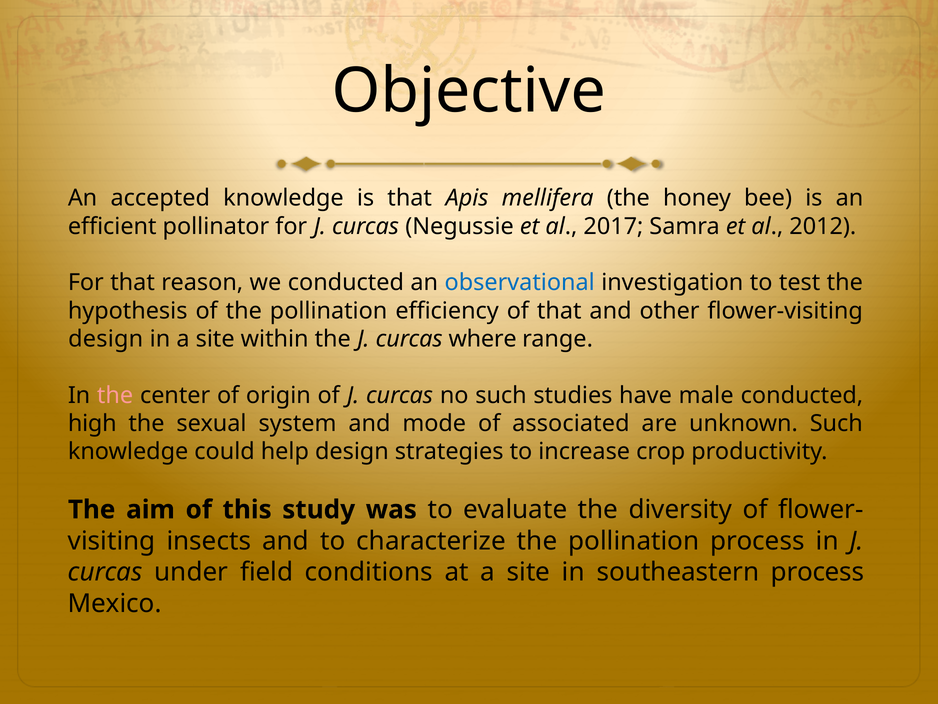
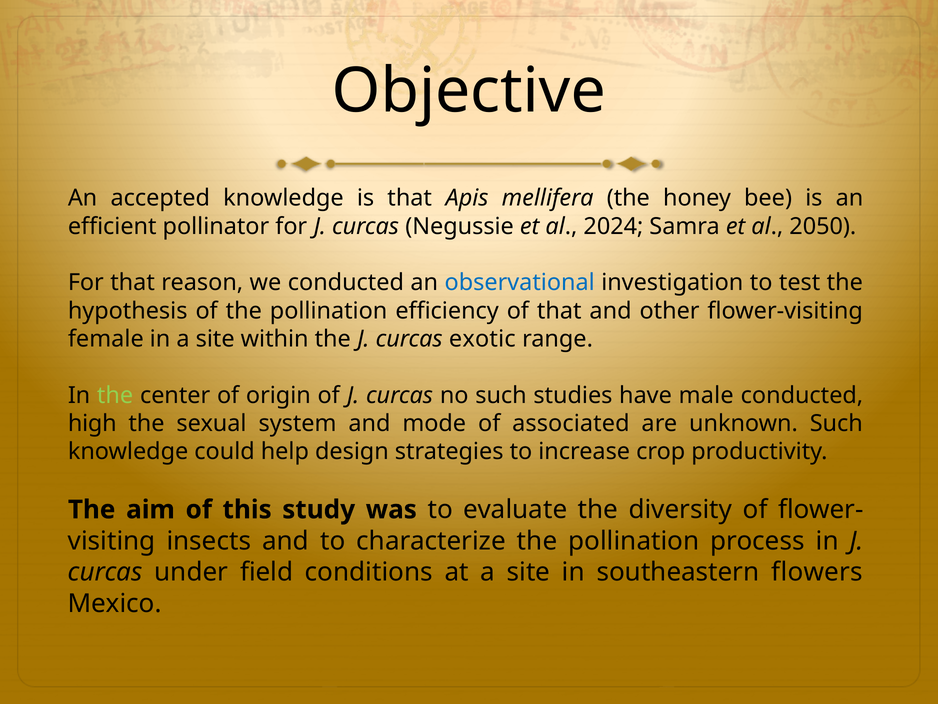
2017: 2017 -> 2024
2012: 2012 -> 2050
design at (106, 339): design -> female
where: where -> exotic
the at (115, 395) colour: pink -> light green
southeastern process: process -> flowers
